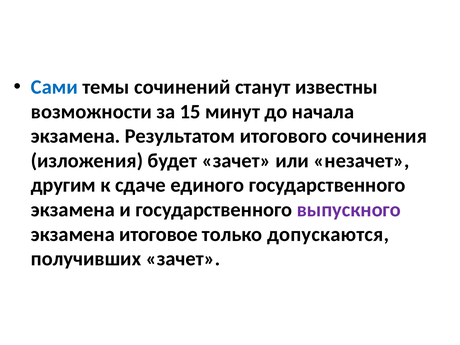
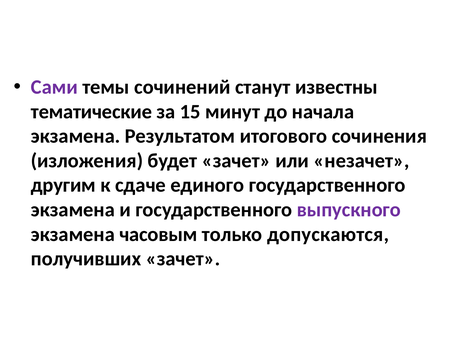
Сами colour: blue -> purple
возможности: возможности -> тематические
итоговое: итоговое -> часовым
